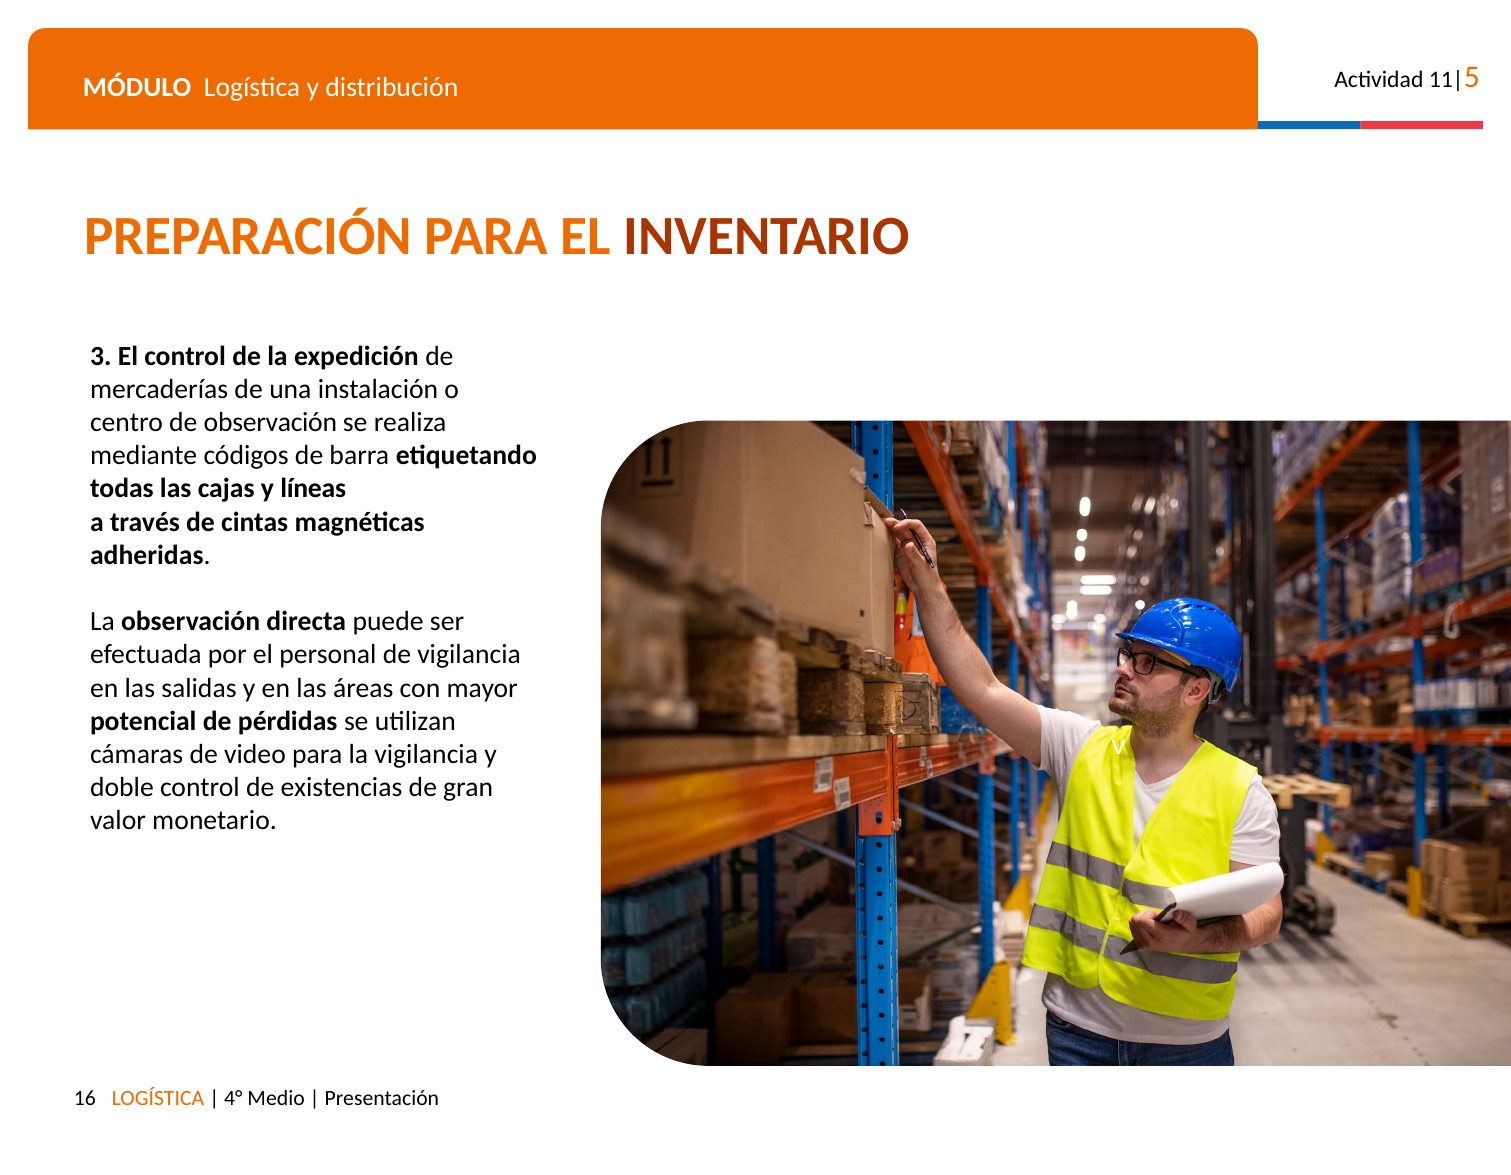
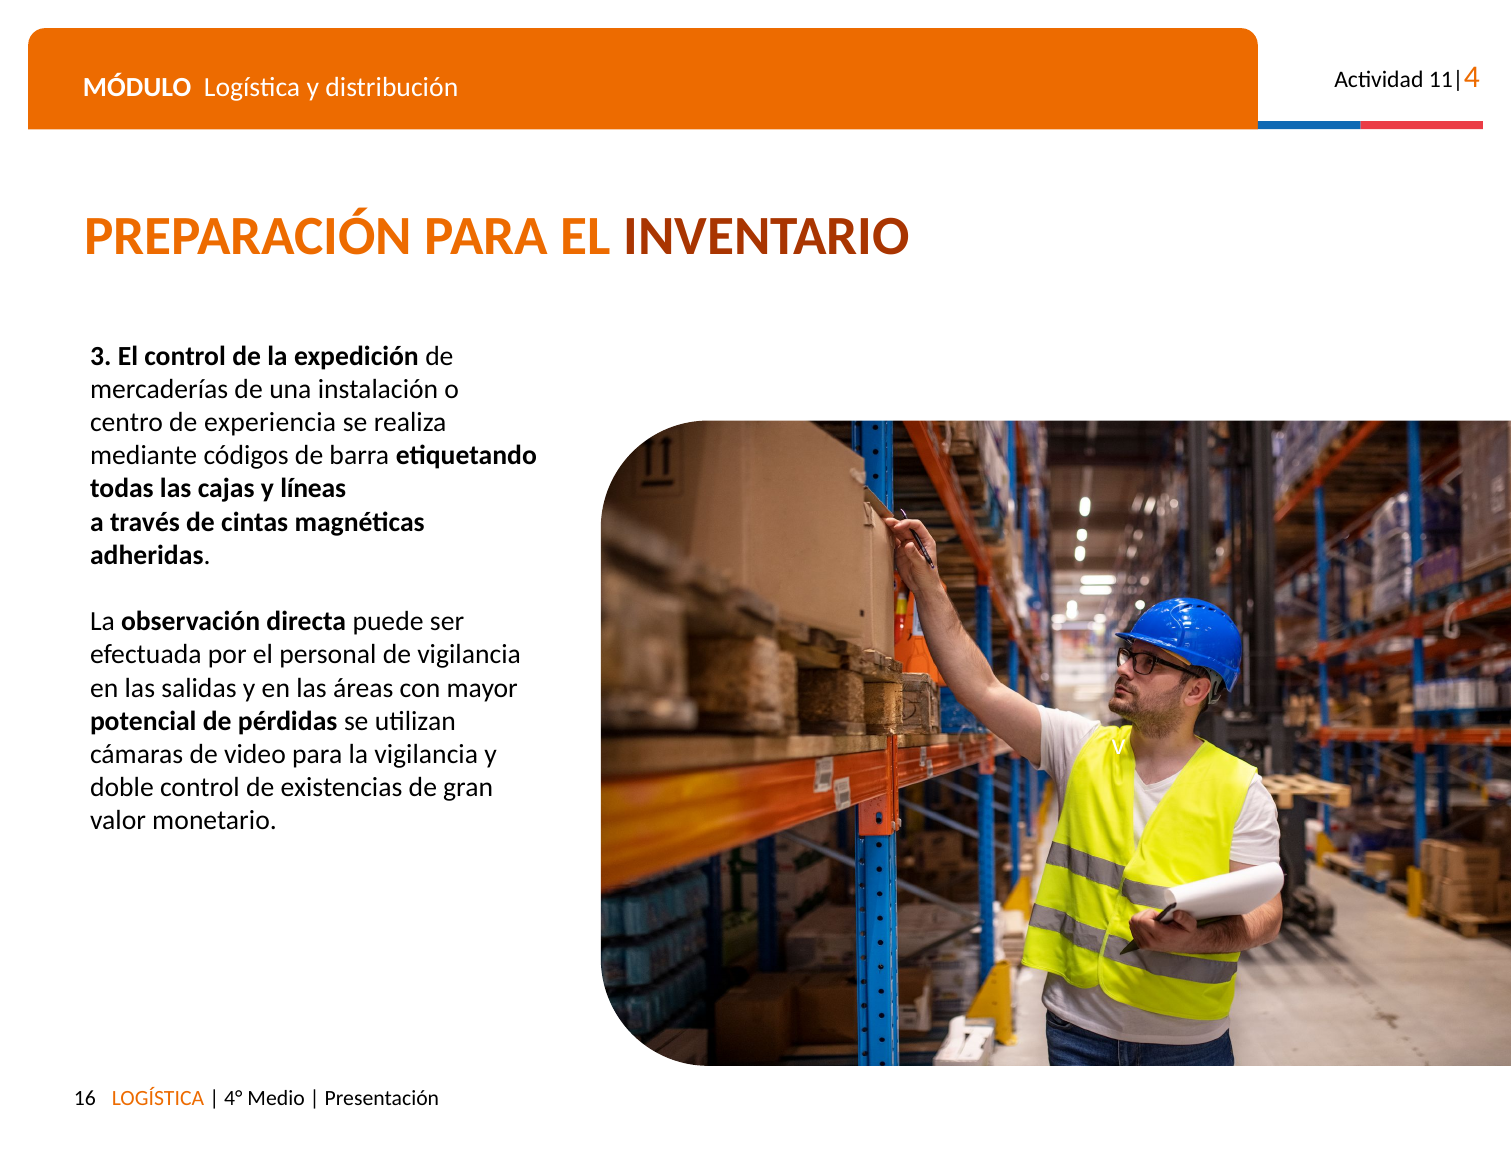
5: 5 -> 4
de observación: observación -> experiencia
